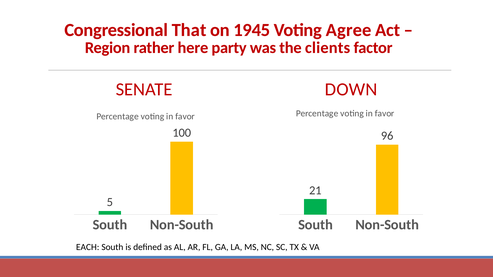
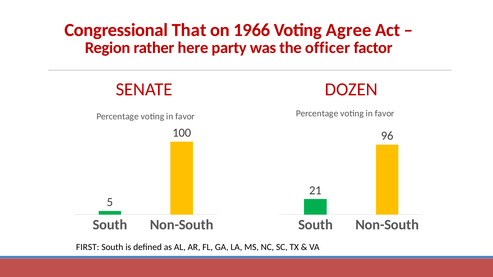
1945: 1945 -> 1966
clients: clients -> officer
DOWN: DOWN -> DOZEN
EACH: EACH -> FIRST
